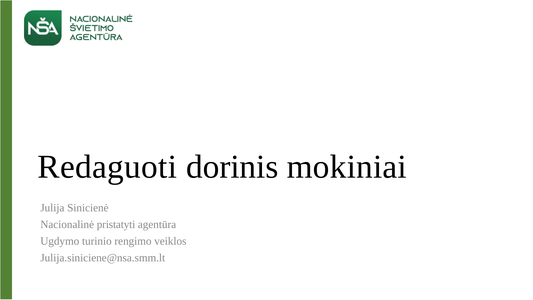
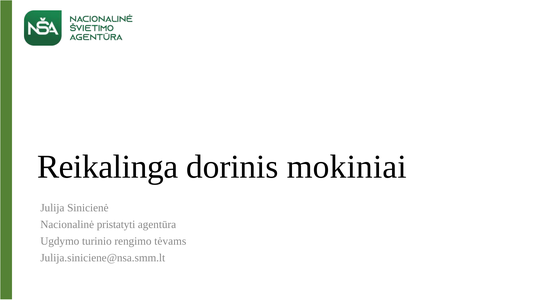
Redaguoti: Redaguoti -> Reikalinga
veiklos: veiklos -> tėvams
